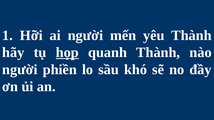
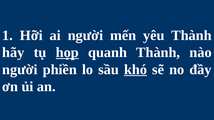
khó underline: none -> present
